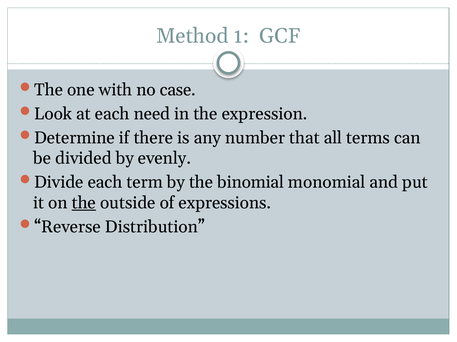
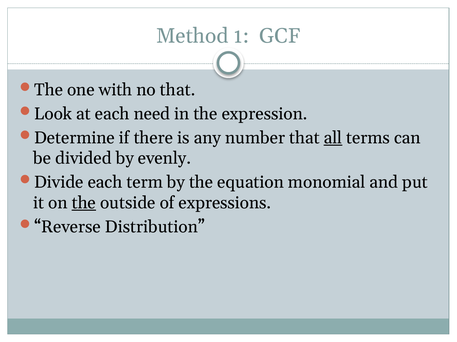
no case: case -> that
all underline: none -> present
binomial: binomial -> equation
